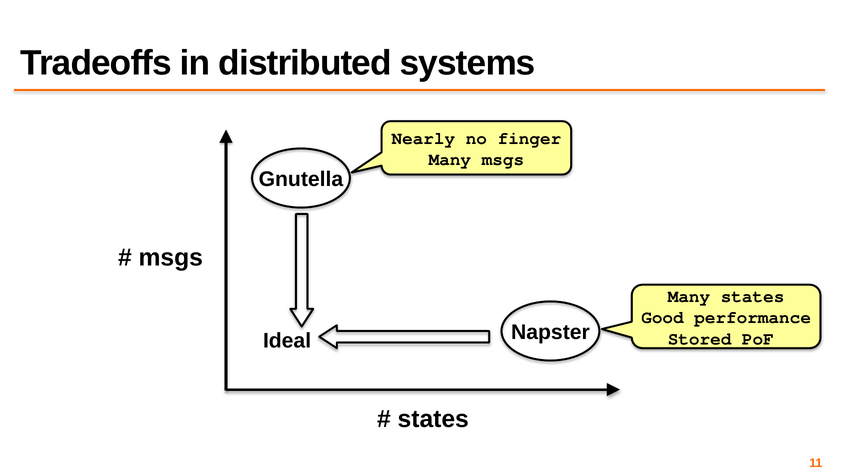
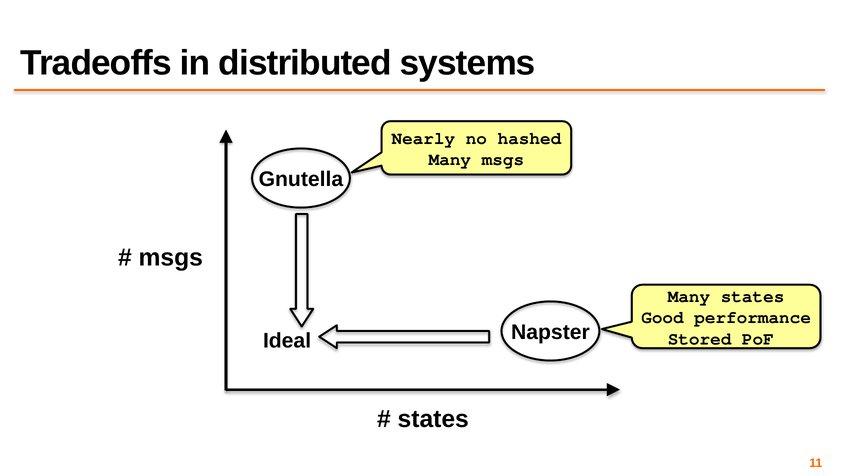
finger: finger -> hashed
